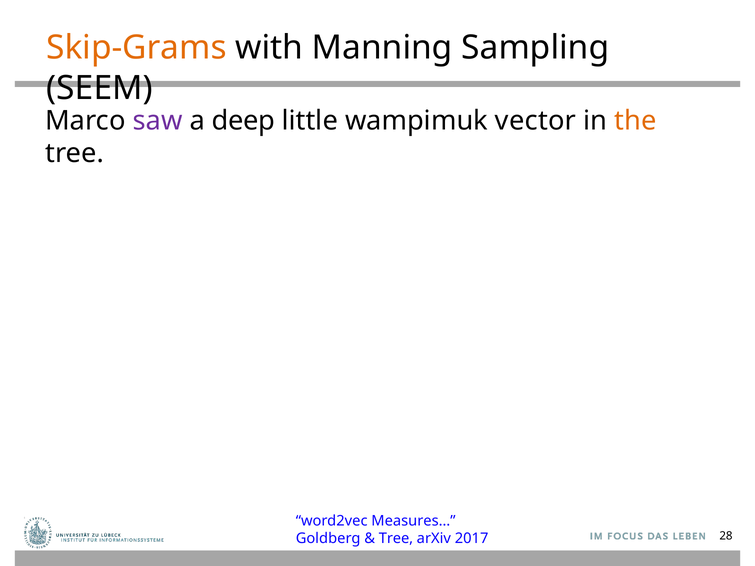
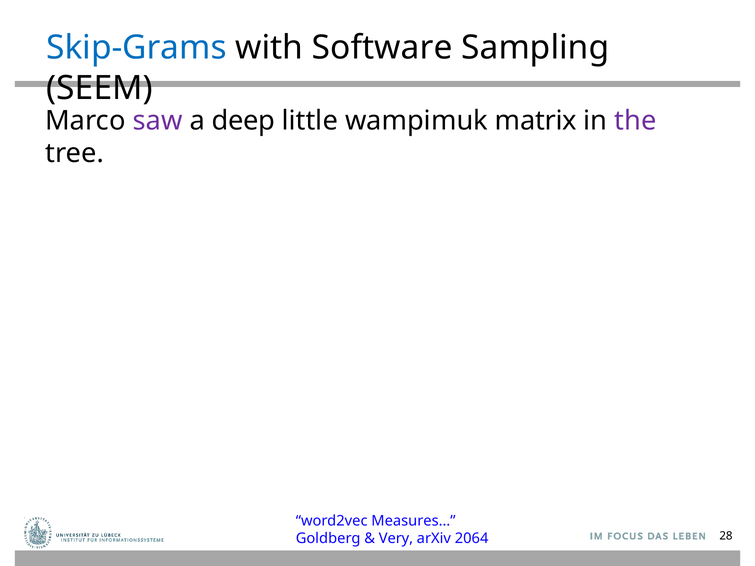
Skip-Grams colour: orange -> blue
Manning: Manning -> Software
vector: vector -> matrix
the colour: orange -> purple
Tree at (396, 539): Tree -> Very
2017: 2017 -> 2064
